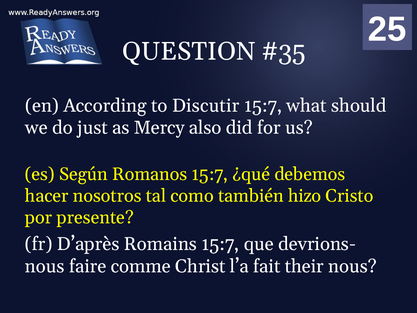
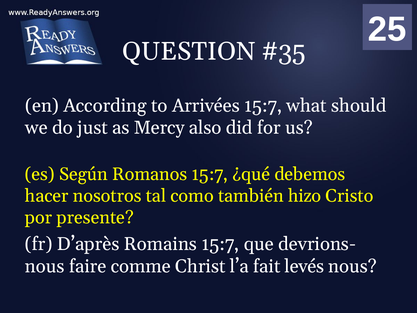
Discutir: Discutir -> Arrivées
their: their -> levés
